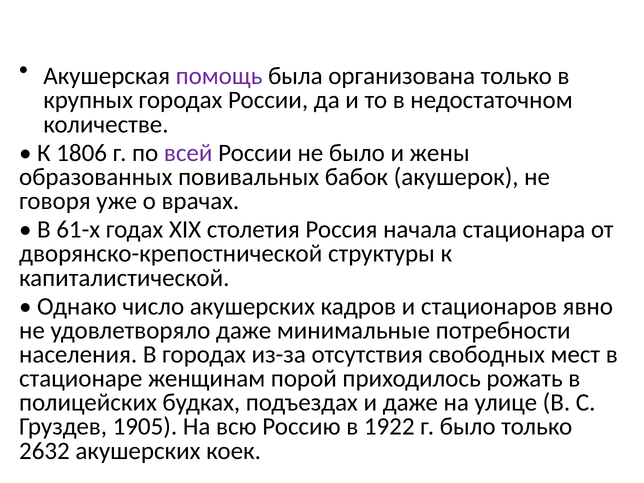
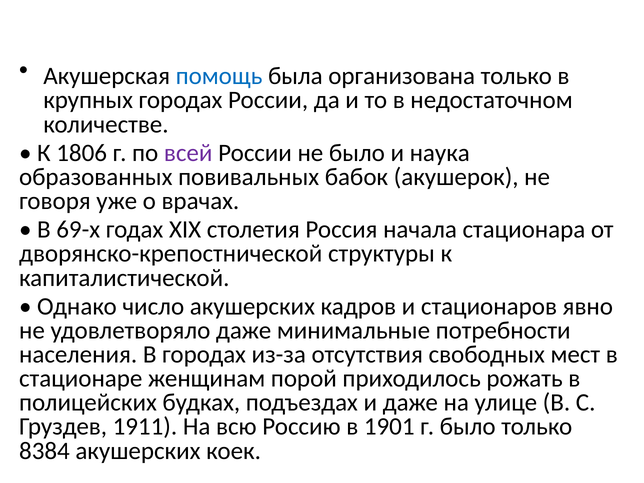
помощь colour: purple -> blue
жены: жены -> наука
61-х: 61-х -> 69-х
1905: 1905 -> 1911
1922: 1922 -> 1901
2632: 2632 -> 8384
